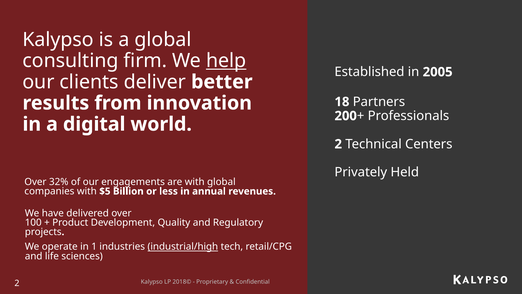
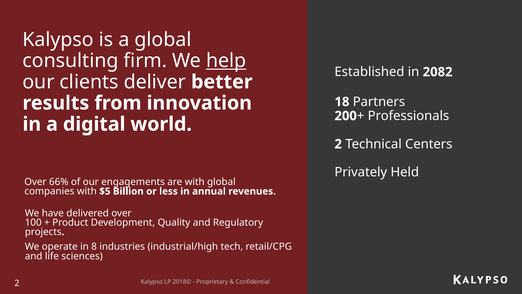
2005: 2005 -> 2082
32%: 32% -> 66%
1: 1 -> 8
industrial/high underline: present -> none
